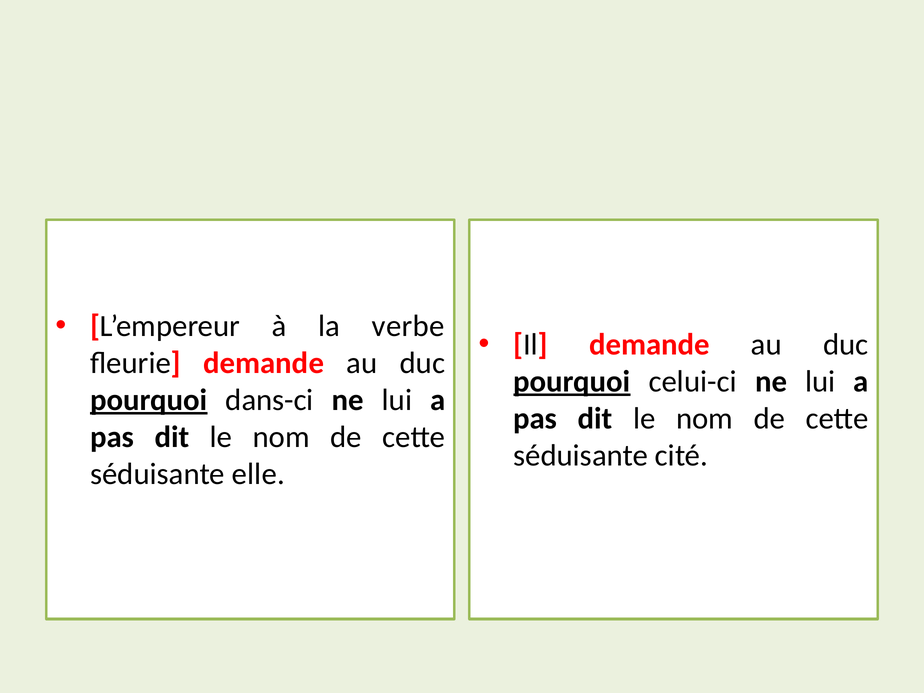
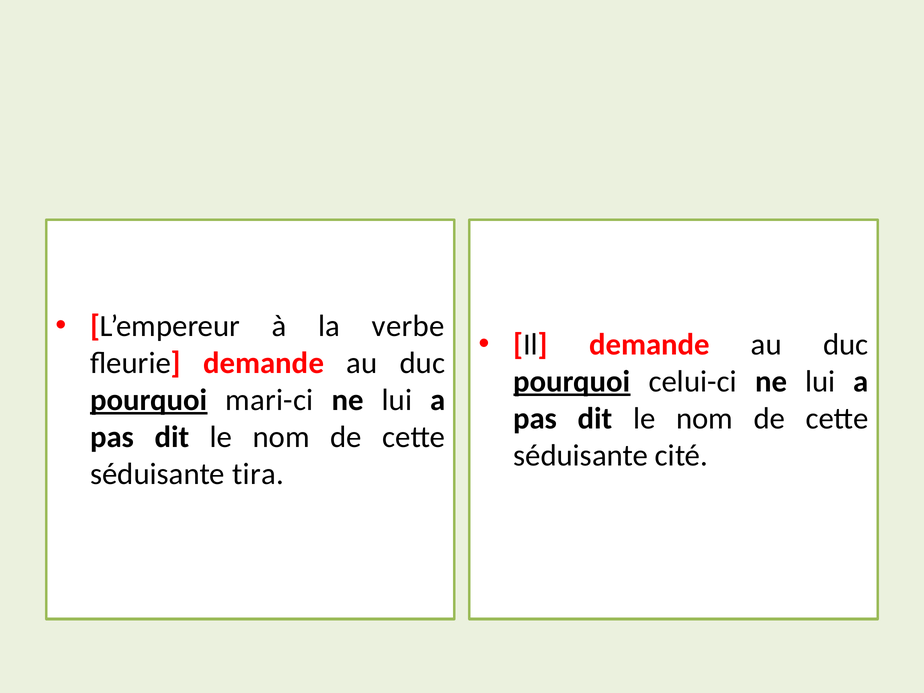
dans-ci: dans-ci -> mari-ci
elle: elle -> tira
